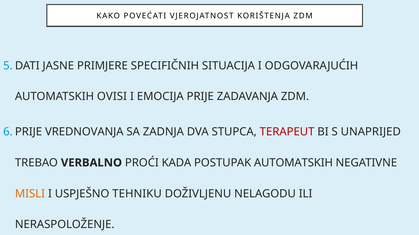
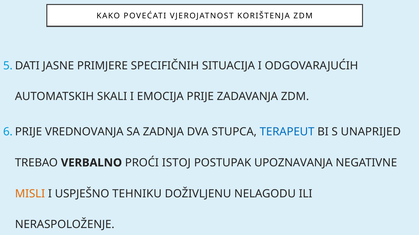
OVISI: OVISI -> SKALI
TERAPEUT colour: red -> blue
KADA: KADA -> ISTOJ
POSTUPAK AUTOMATSKIH: AUTOMATSKIH -> UPOZNAVANJA
